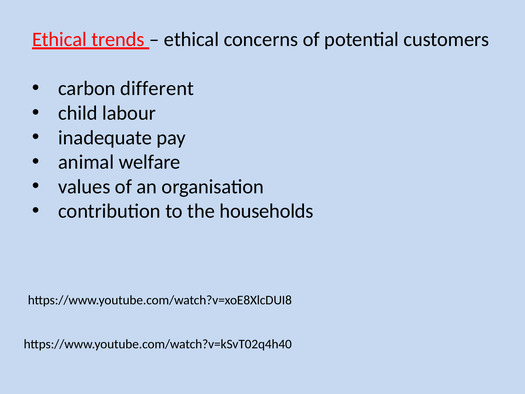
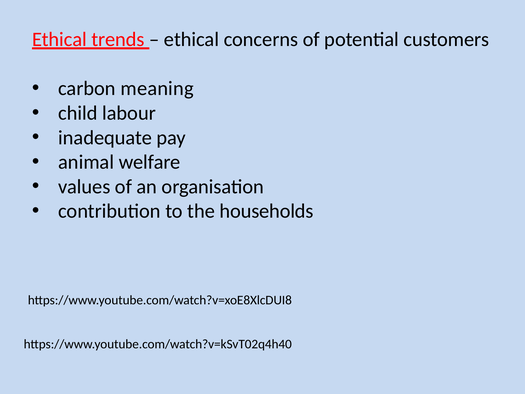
different: different -> meaning
